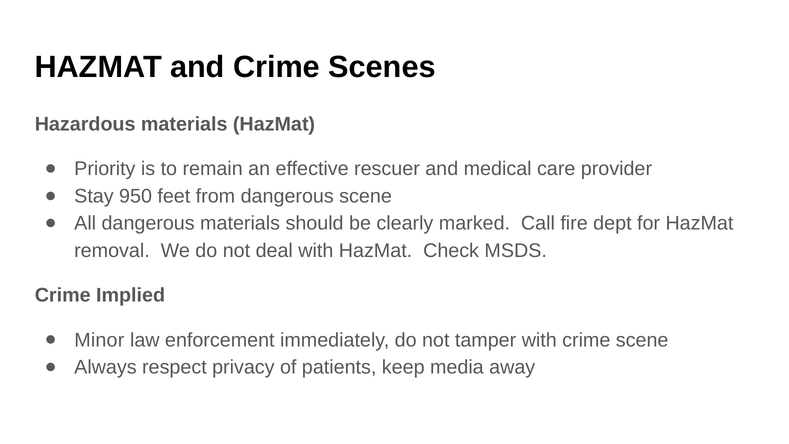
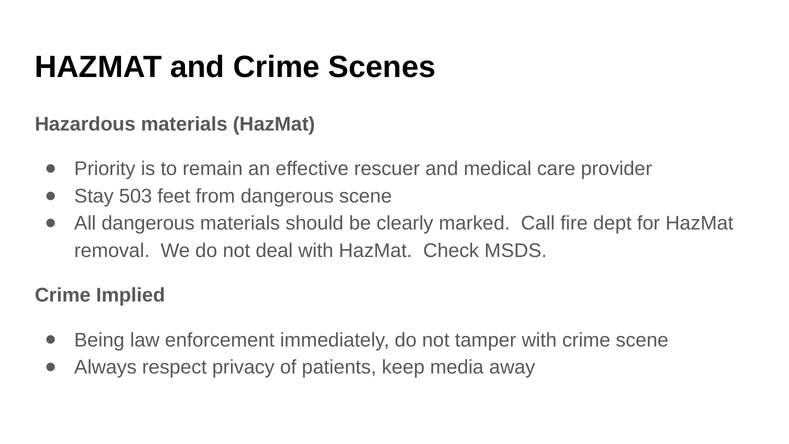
950: 950 -> 503
Minor: Minor -> Being
